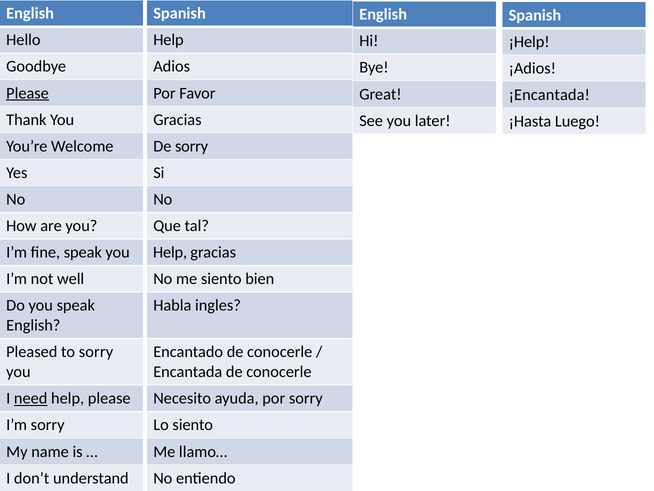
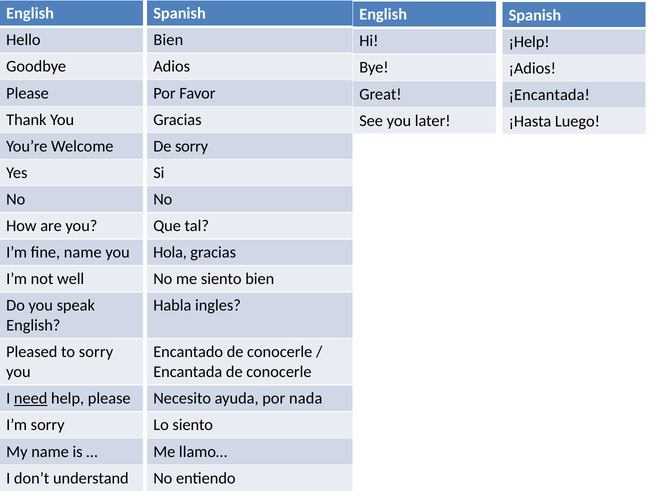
Help at (168, 40): Help -> Bien
Please at (28, 93) underline: present -> none
fine speak: speak -> name
Help at (170, 252): Help -> Hola
por sorry: sorry -> nada
